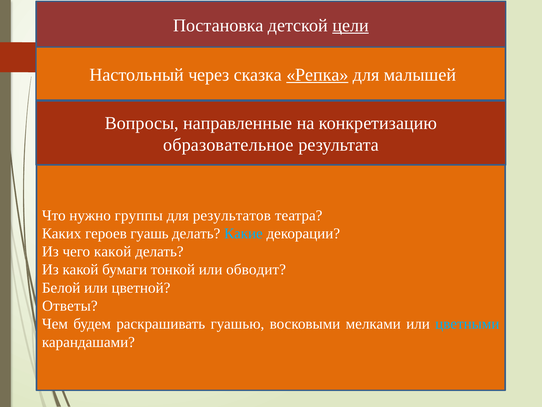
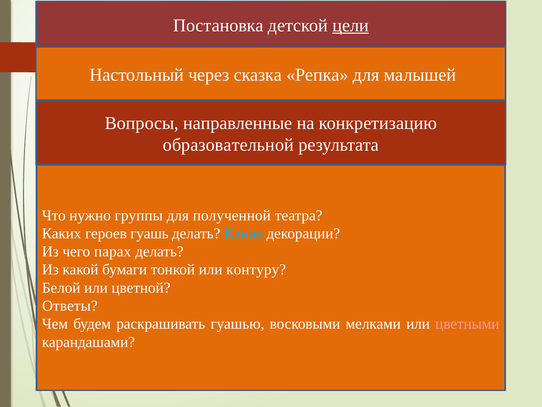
Репка underline: present -> none
образовательное: образовательное -> образовательной
результатов: результатов -> полученной
чего какой: какой -> парах
обводит: обводит -> контуру
цветными colour: light blue -> pink
